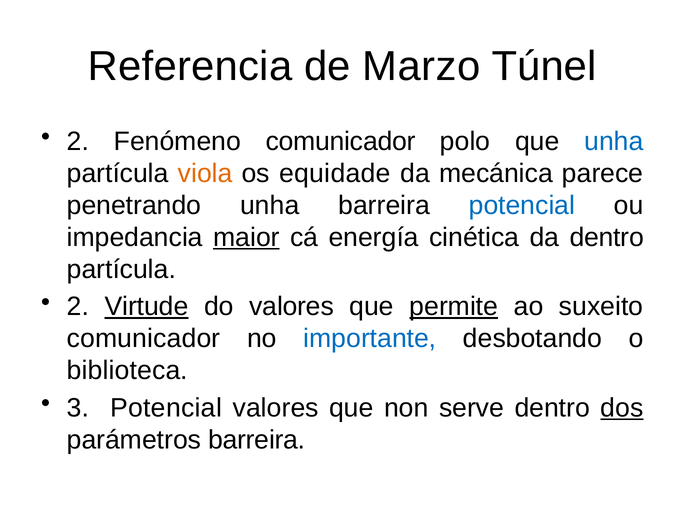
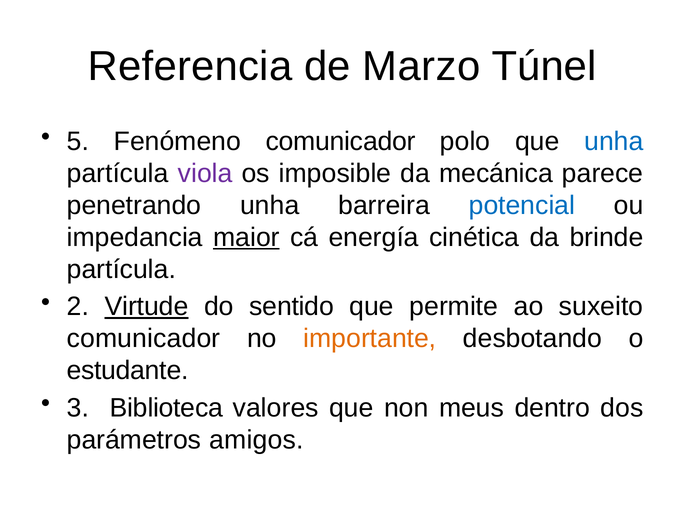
2 at (78, 141): 2 -> 5
viola colour: orange -> purple
equidade: equidade -> imposible
da dentro: dentro -> brinde
do valores: valores -> sentido
permite underline: present -> none
importante colour: blue -> orange
biblioteca: biblioteca -> estudante
3 Potencial: Potencial -> Biblioteca
serve: serve -> meus
dos underline: present -> none
parámetros barreira: barreira -> amigos
